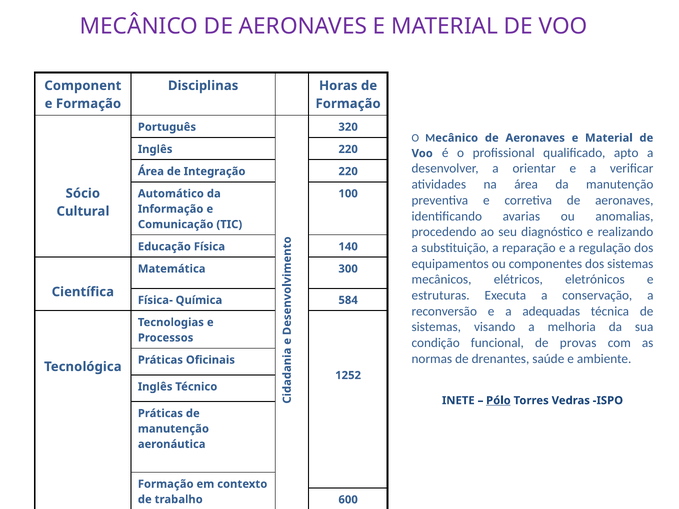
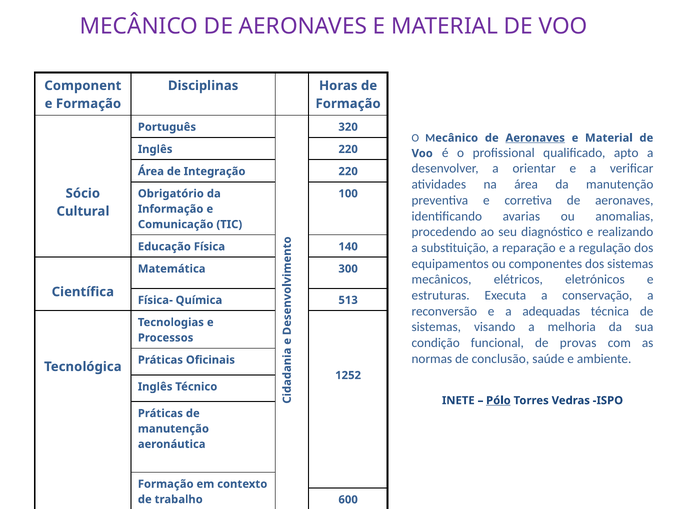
Aeronaves at (535, 138) underline: none -> present
Automático: Automático -> Obrigatório
584: 584 -> 513
drenantes: drenantes -> conclusão
